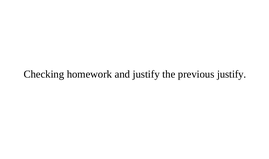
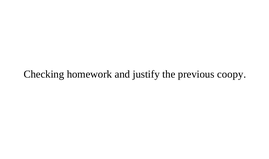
previous justify: justify -> coopy
